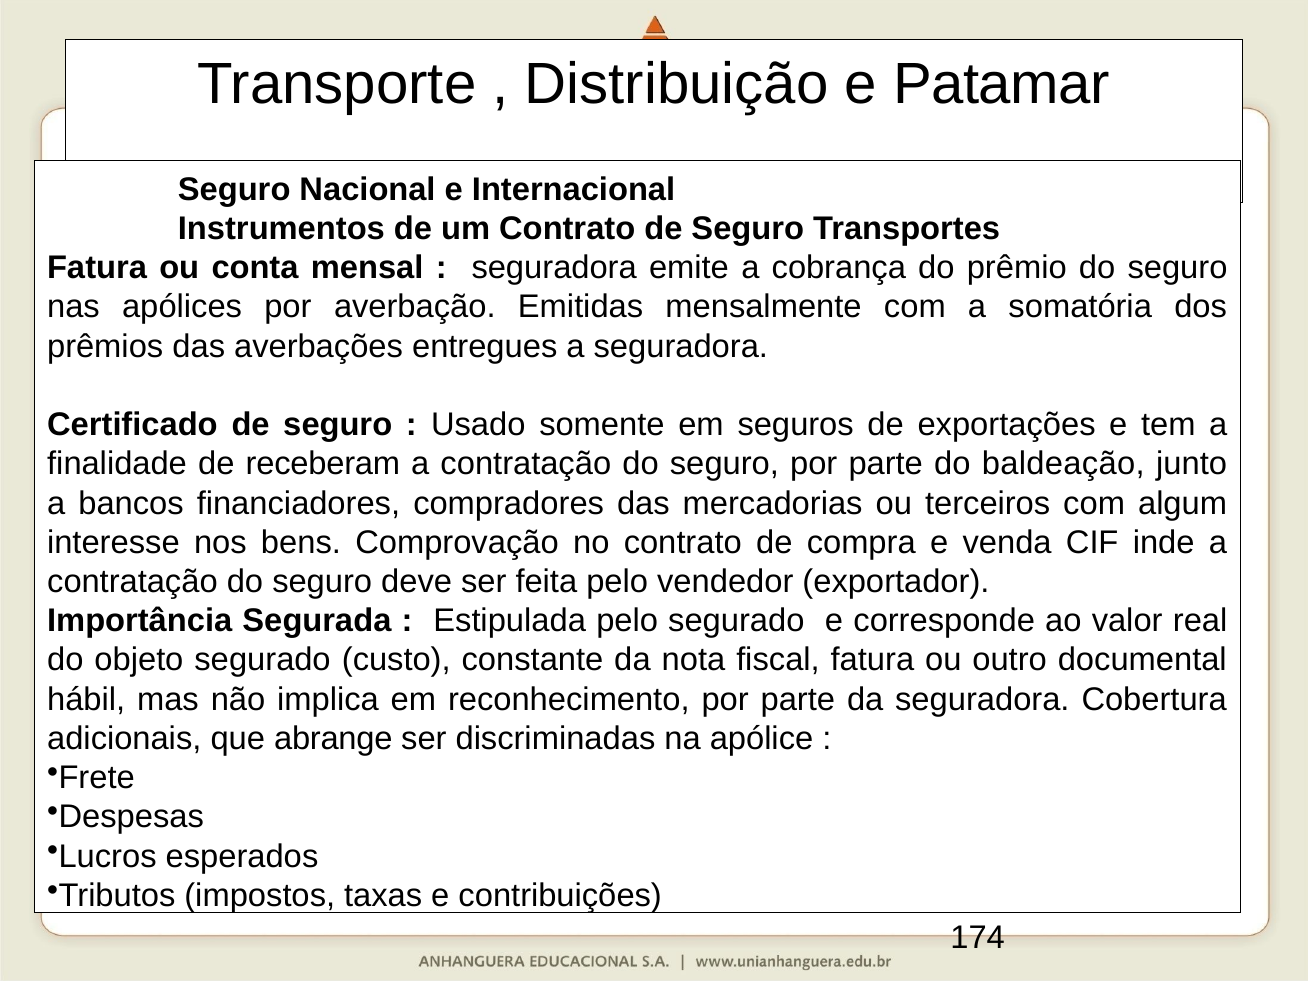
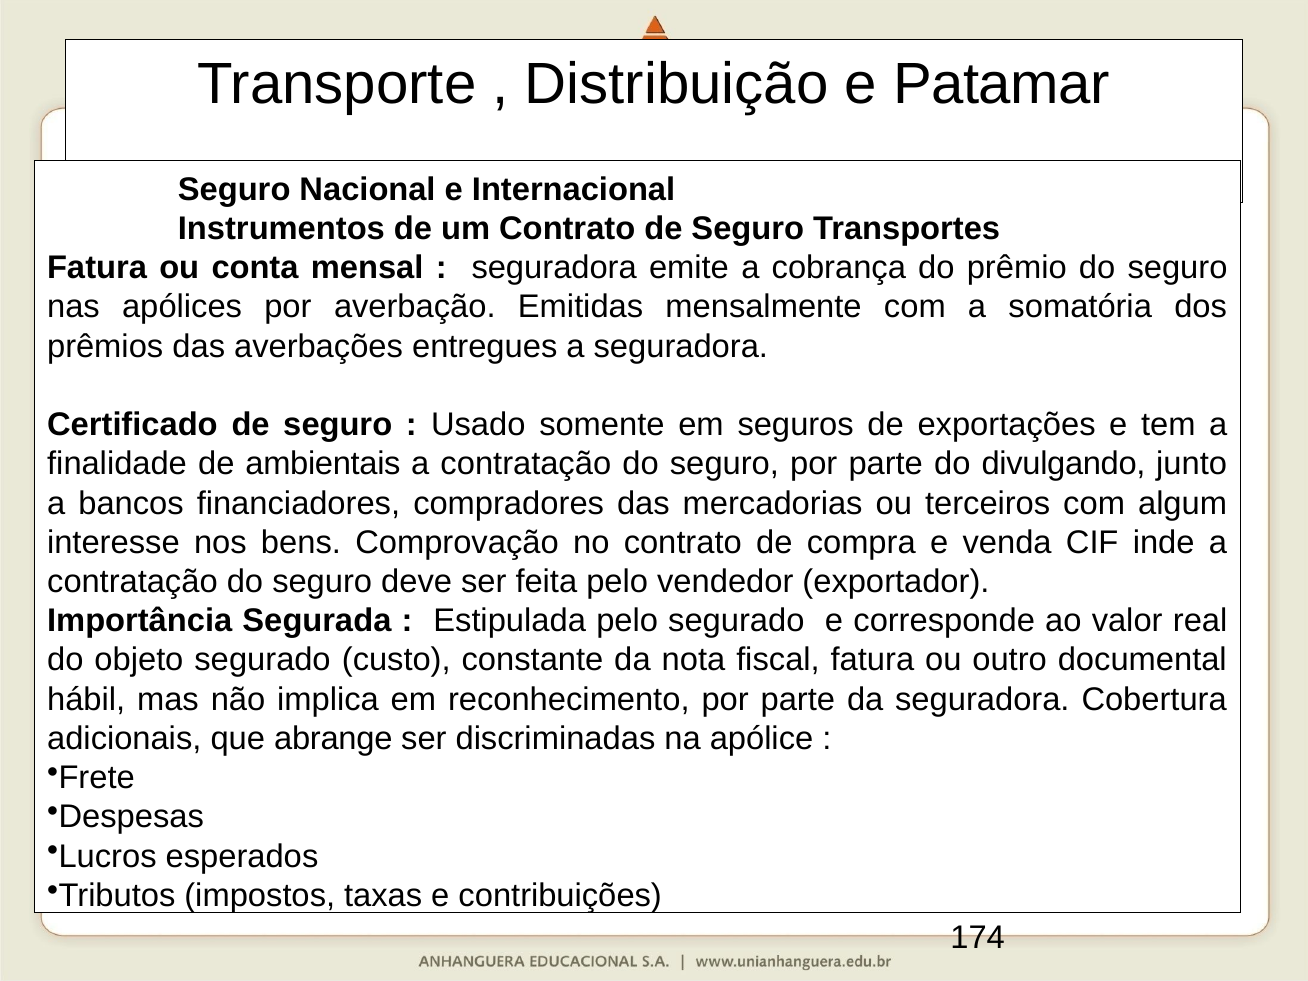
receberam: receberam -> ambientais
baldeação: baldeação -> divulgando
